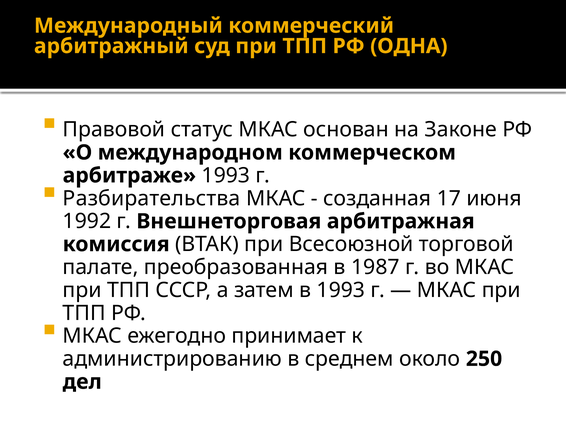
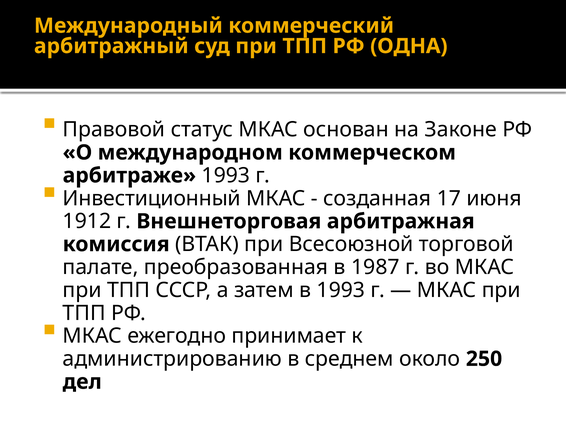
Разбирательства: Разбирательства -> Инвестиционный
1992: 1992 -> 1912
